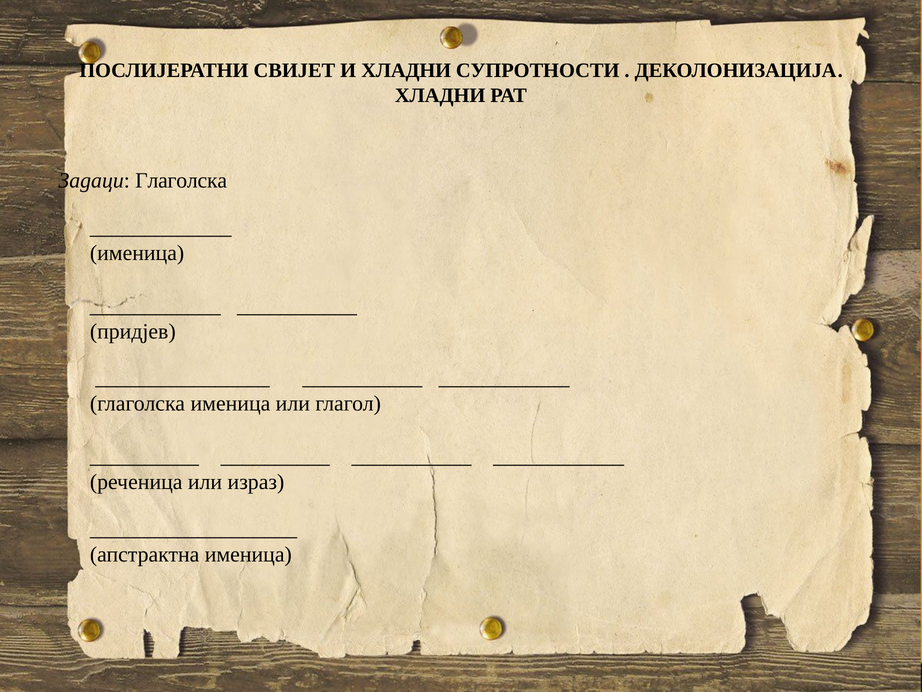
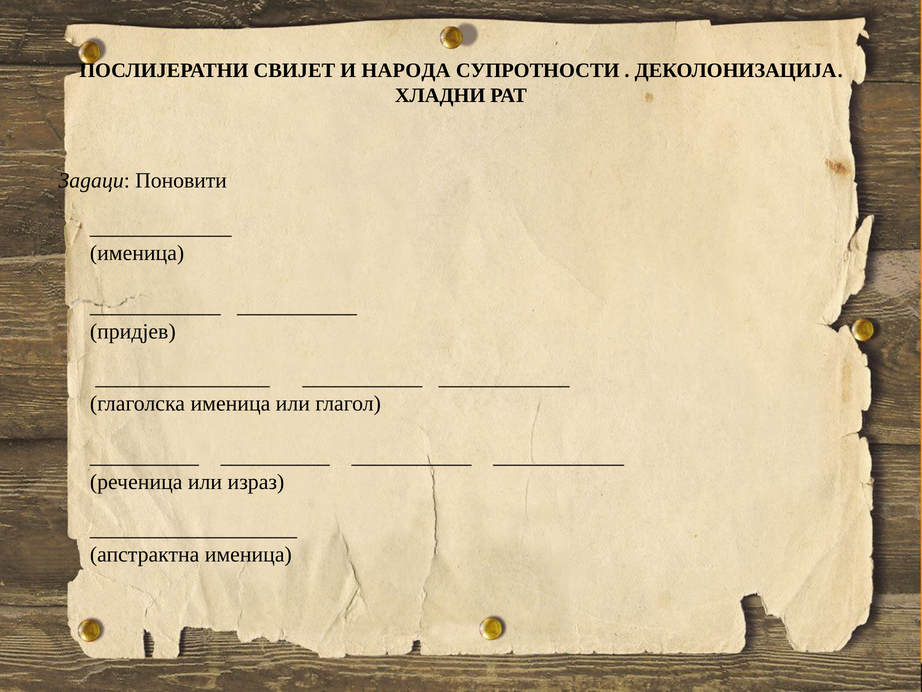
И ХЛАДНИ: ХЛАДНИ -> НАРОДА
Задаци Глаголска: Глаголска -> Поновити
